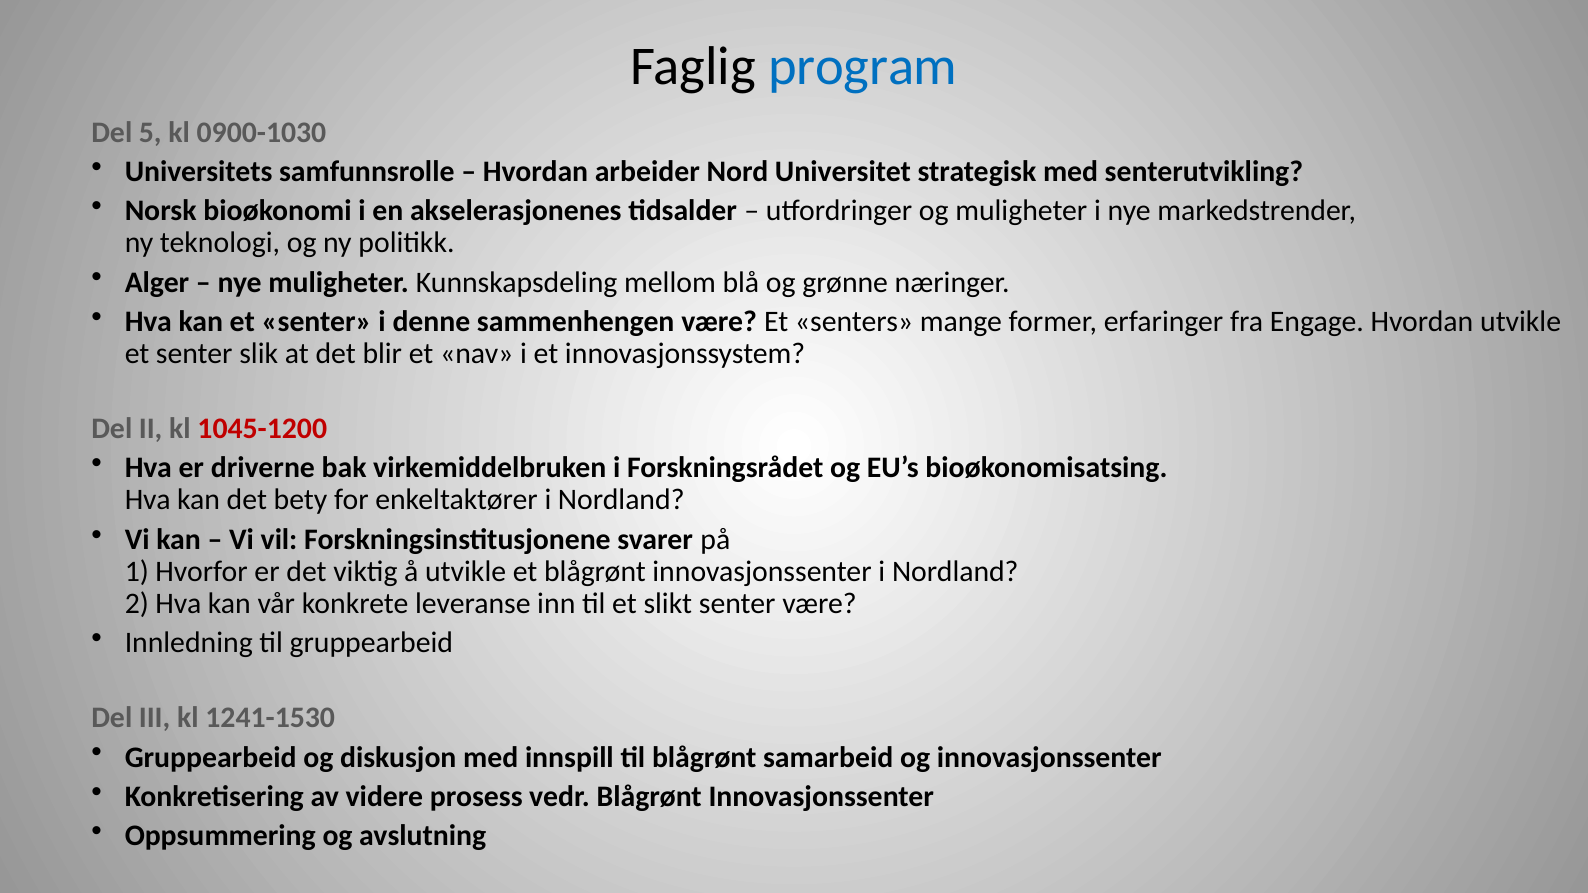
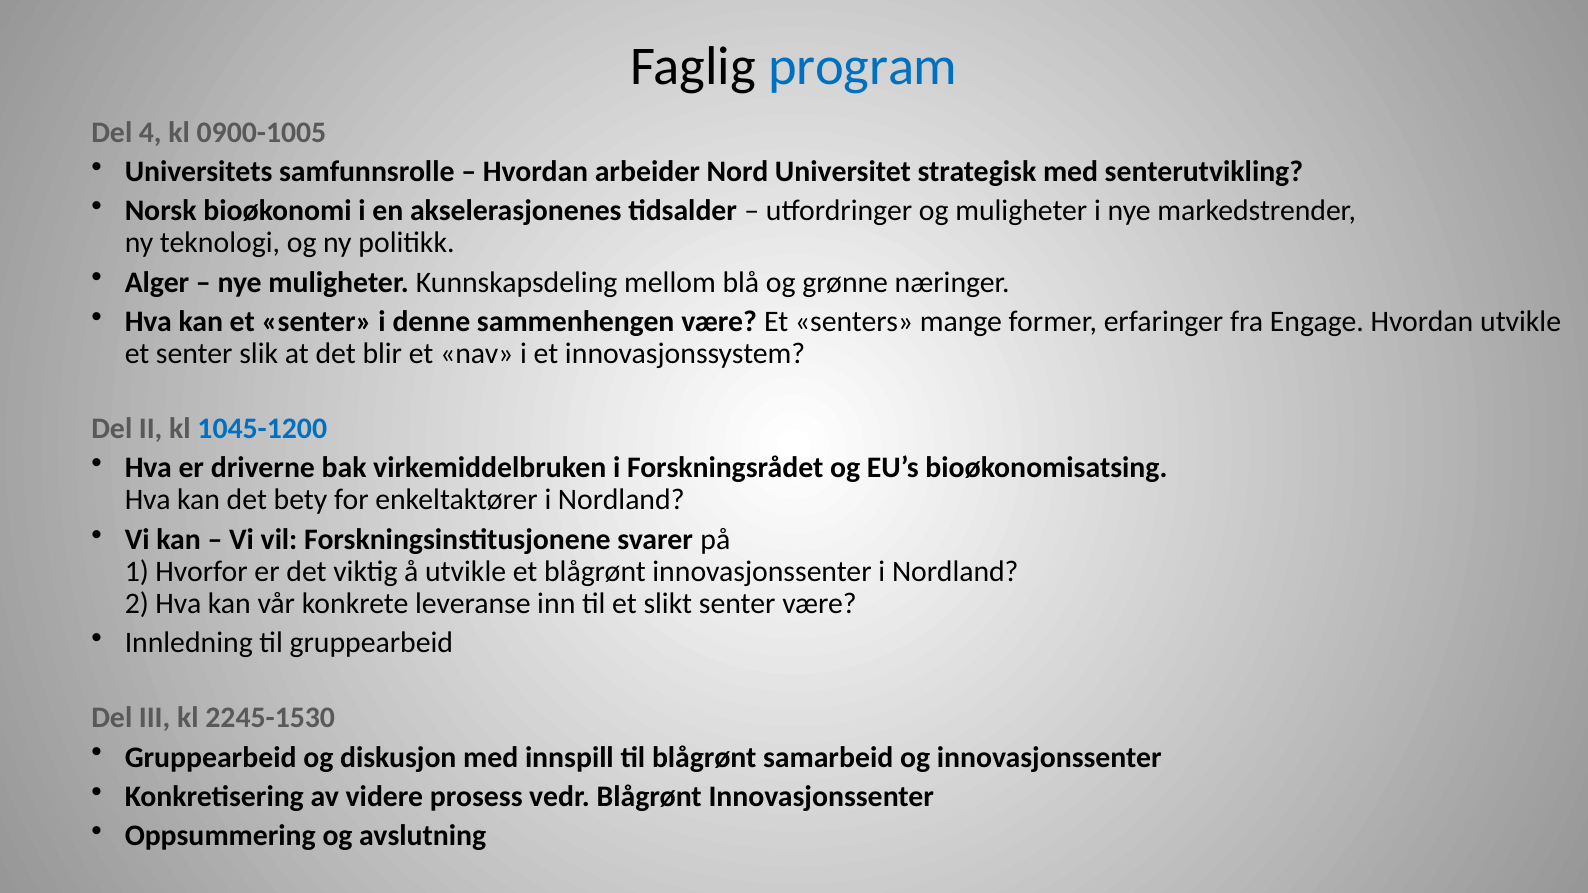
5: 5 -> 4
0900-1030: 0900-1030 -> 0900-1005
1045-1200 colour: red -> blue
1241-1530: 1241-1530 -> 2245-1530
